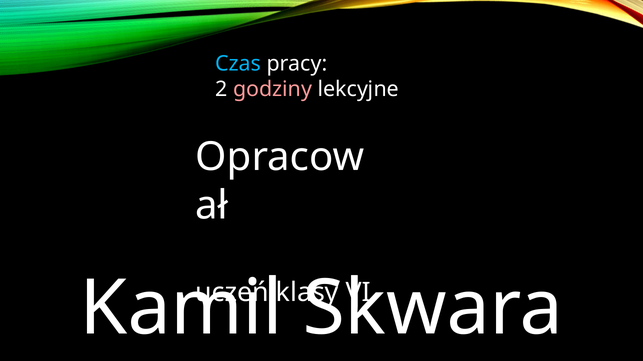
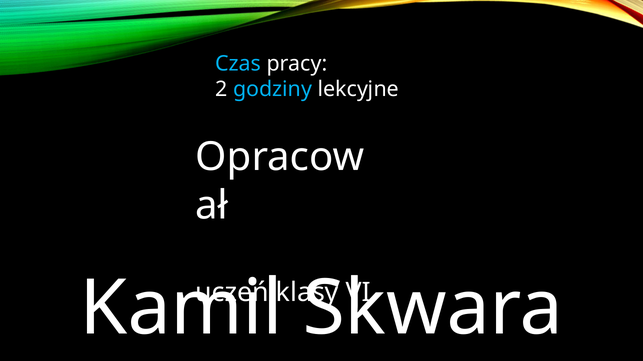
godziny colour: pink -> light blue
